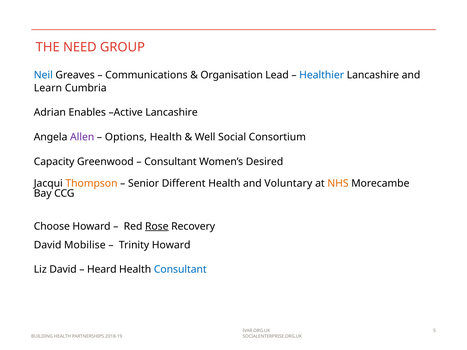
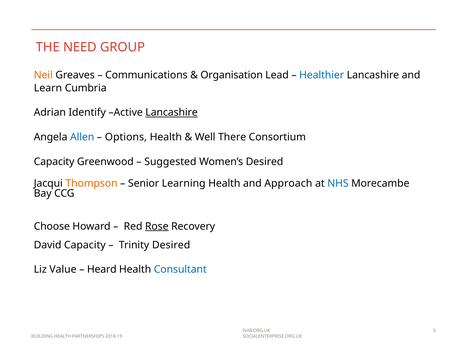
Neil colour: blue -> orange
Enables: Enables -> Identify
Lancashire at (172, 113) underline: none -> present
Allen colour: purple -> blue
Social: Social -> There
Consultant at (170, 162): Consultant -> Suggested
Different: Different -> Learning
Voluntary: Voluntary -> Approach
NHS colour: orange -> blue
David Mobilise: Mobilise -> Capacity
Trinity Howard: Howard -> Desired
Liz David: David -> Value
